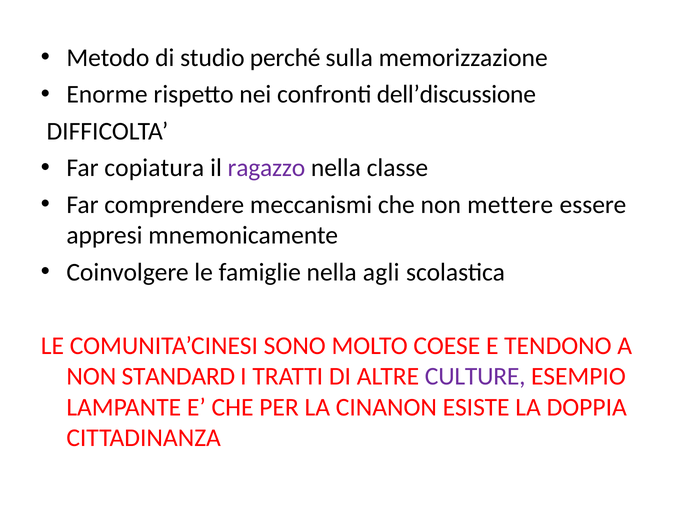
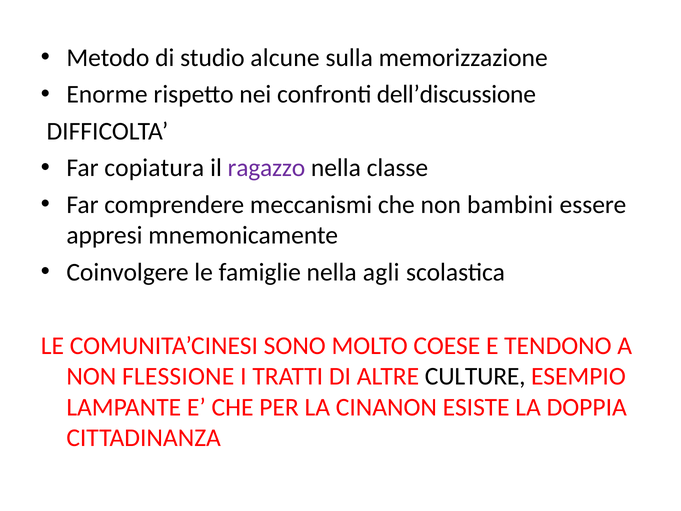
perché: perché -> alcune
mettere: mettere -> bambini
STANDARD: STANDARD -> FLESSIONE
CULTURE colour: purple -> black
